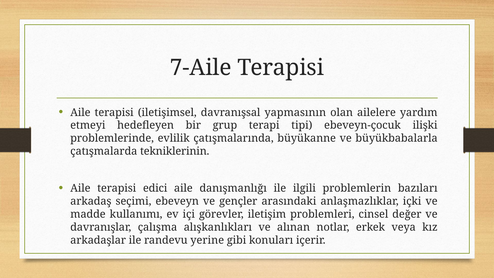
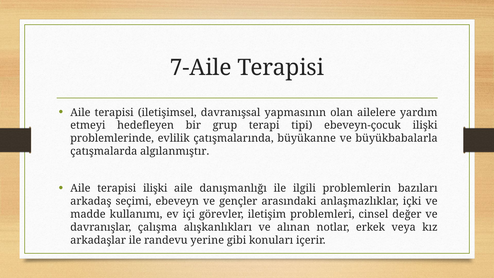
tekniklerinin: tekniklerinin -> algılanmıştır
terapisi edici: edici -> ilişki
